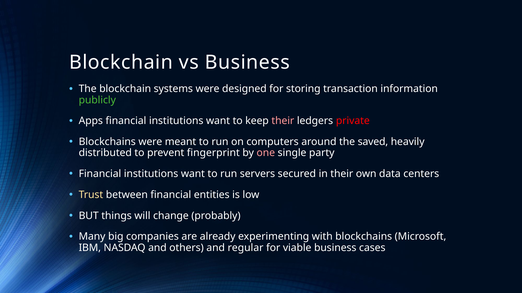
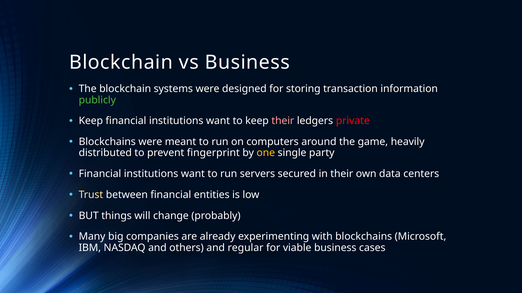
Apps at (91, 121): Apps -> Keep
saved: saved -> game
one colour: pink -> yellow
